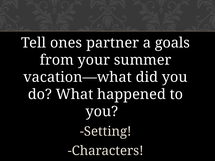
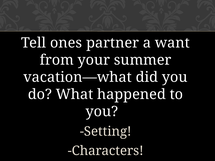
goals: goals -> want
